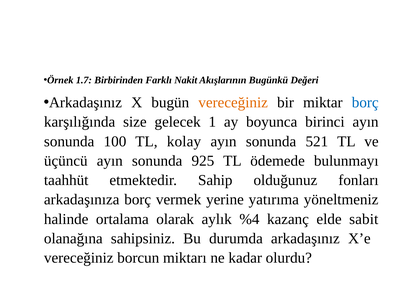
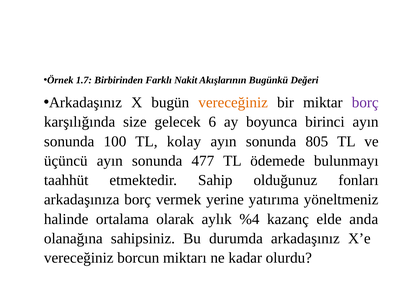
borç at (365, 103) colour: blue -> purple
1: 1 -> 6
521: 521 -> 805
925: 925 -> 477
sabit: sabit -> anda
